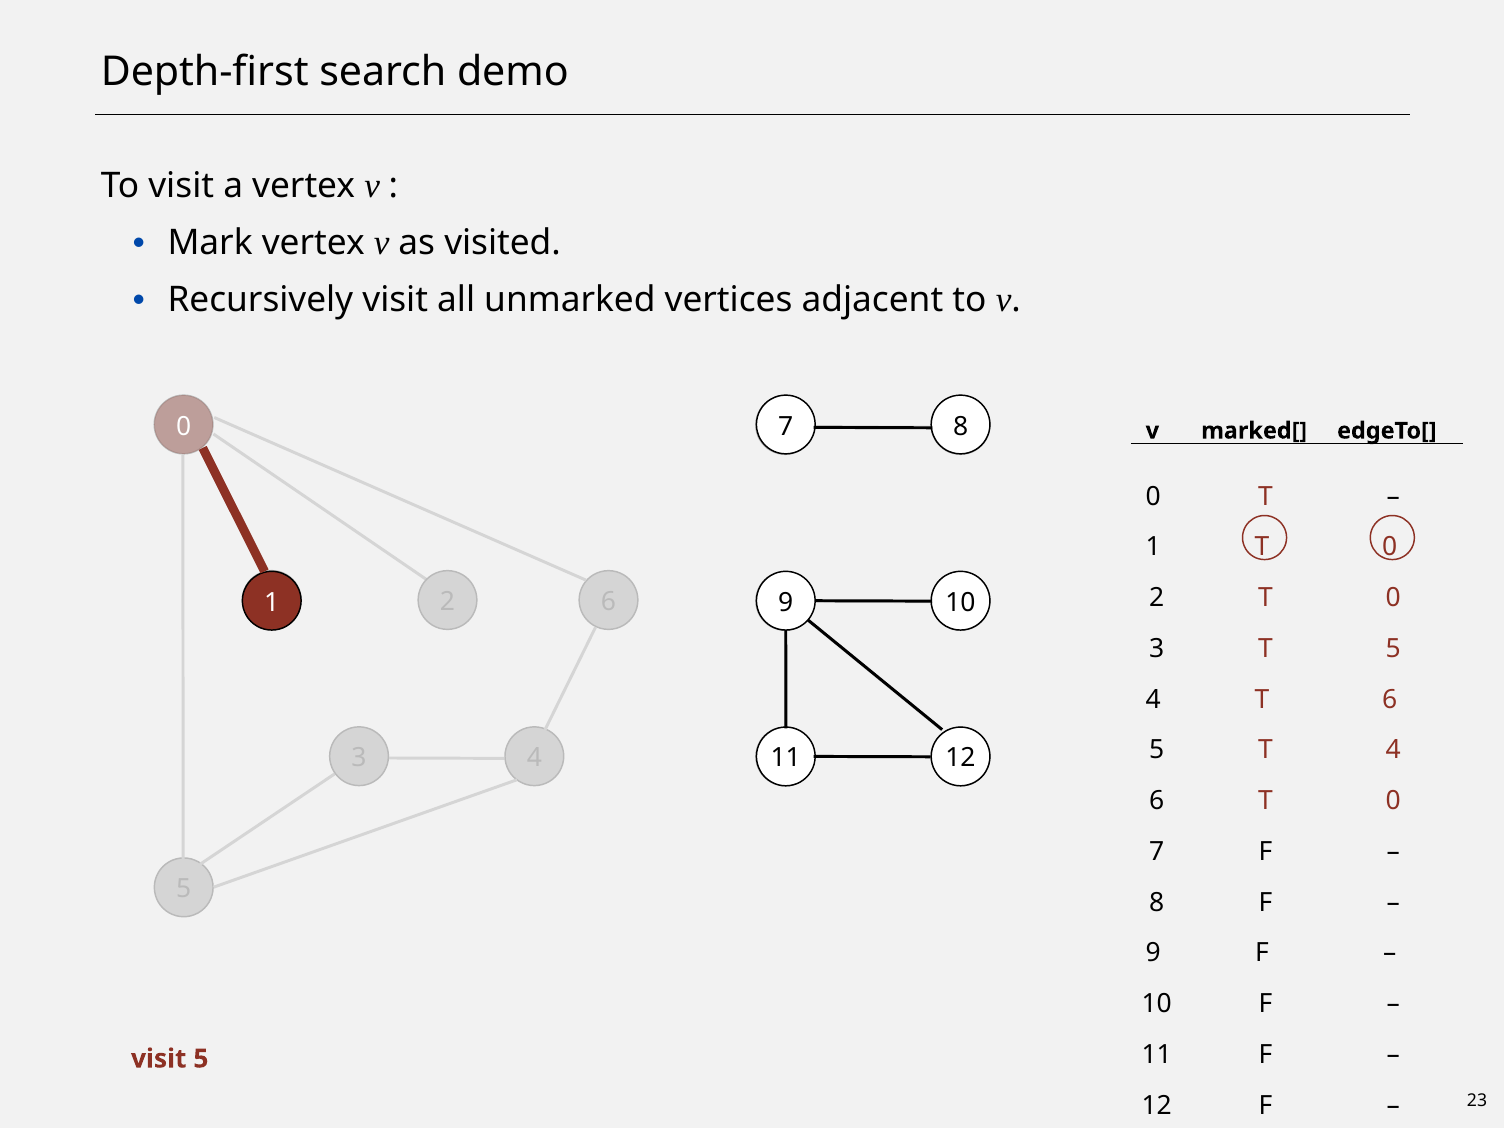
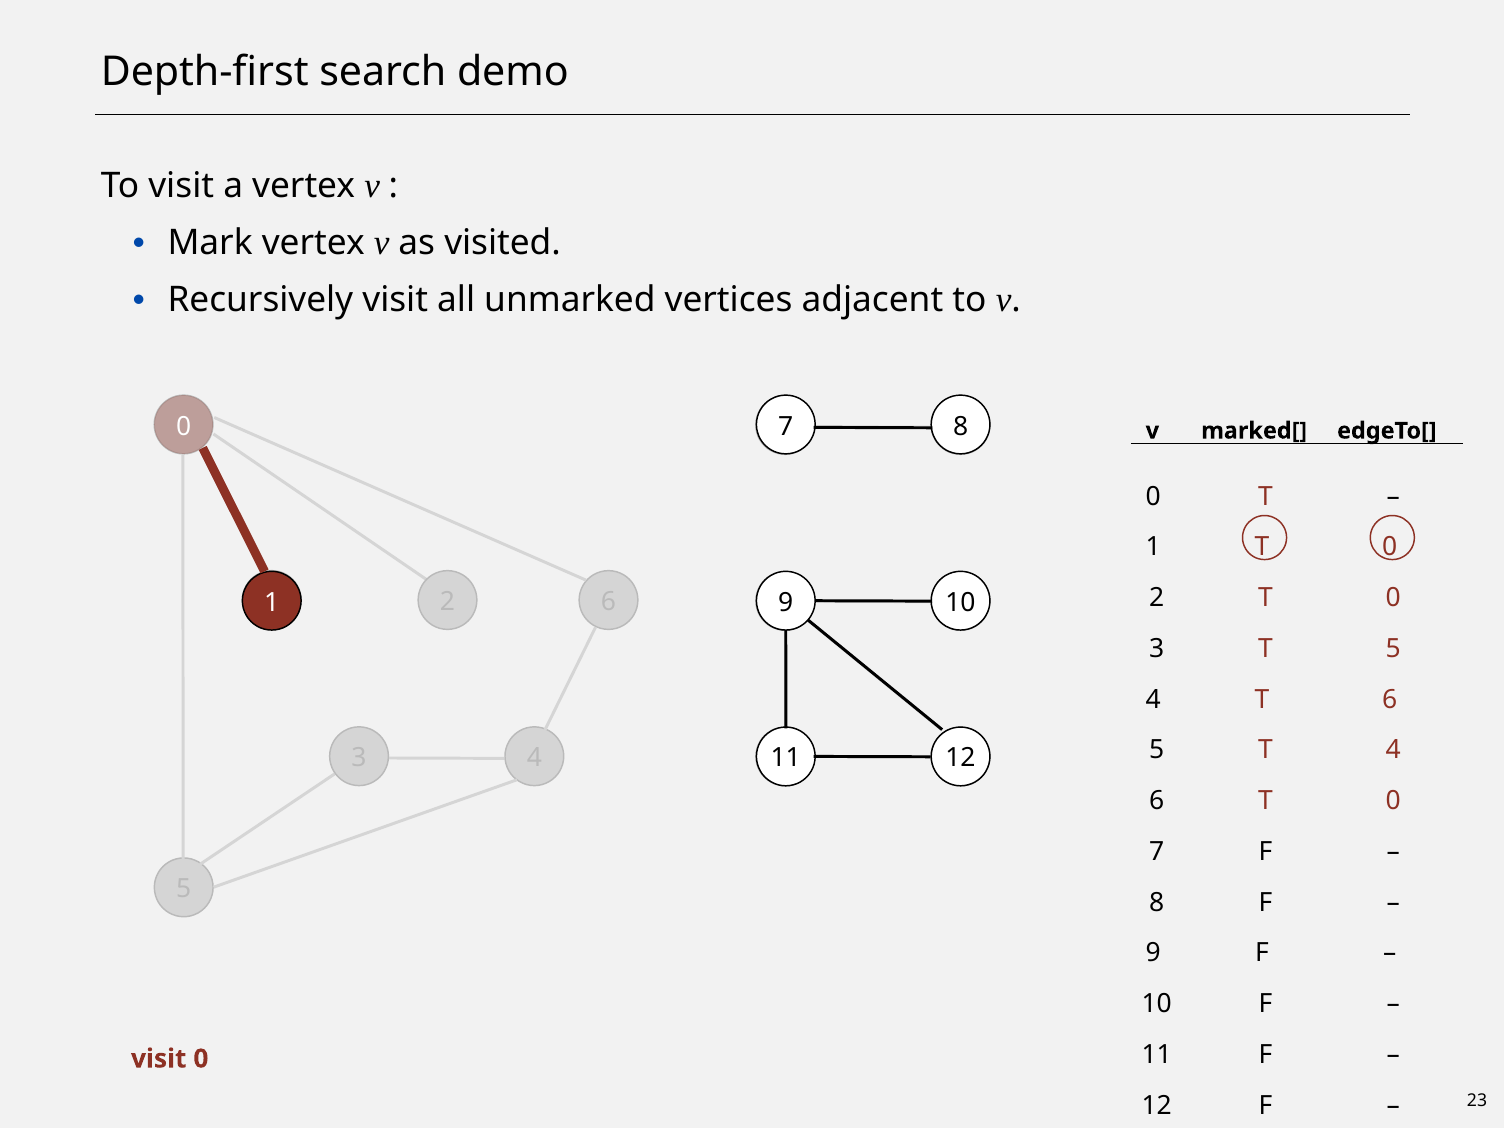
visit 5: 5 -> 0
